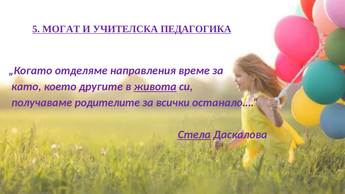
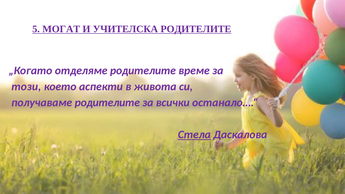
УЧИТЕЛСКА ПЕДАГОГИКА: ПЕДАГОГИКА -> РОДИТЕЛИТЕ
отделяме направления: направления -> родителите
като: като -> този
другите: другите -> аспекти
живота underline: present -> none
